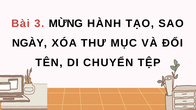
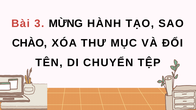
NGÀY: NGÀY -> CHÀO
